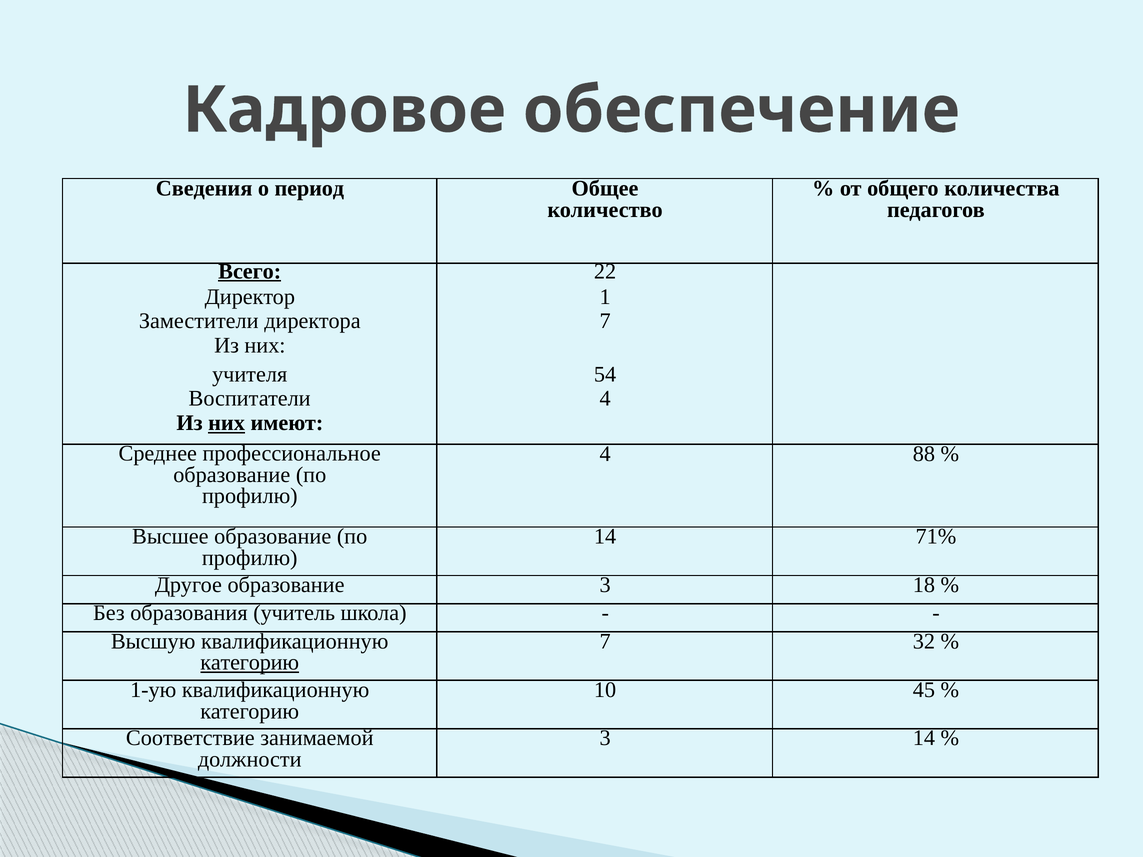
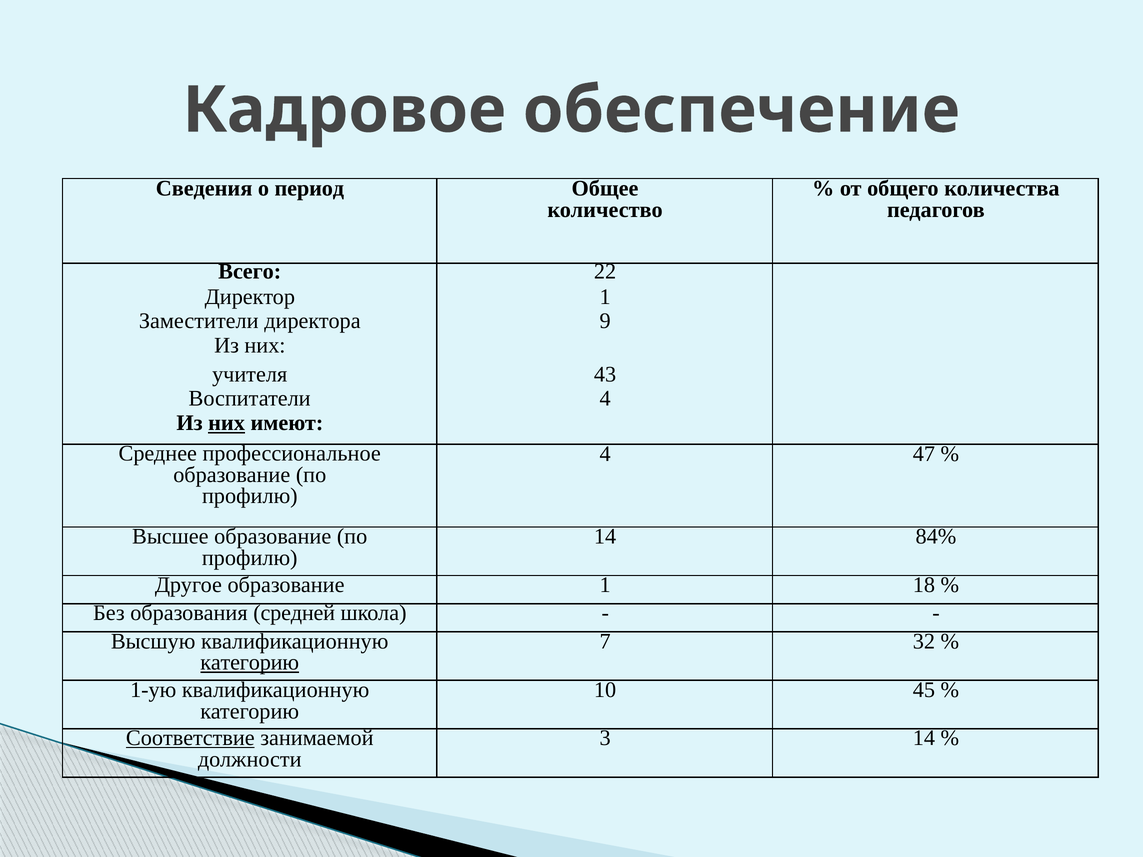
Всего underline: present -> none
директора 7: 7 -> 9
54: 54 -> 43
88: 88 -> 47
71%: 71% -> 84%
образование 3: 3 -> 1
учитель: учитель -> средней
Соответствие underline: none -> present
